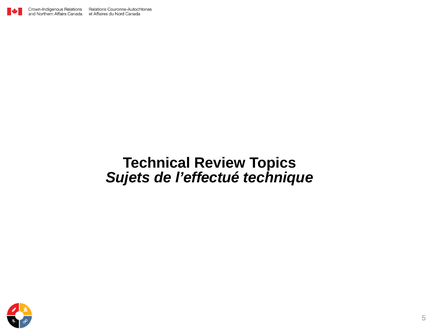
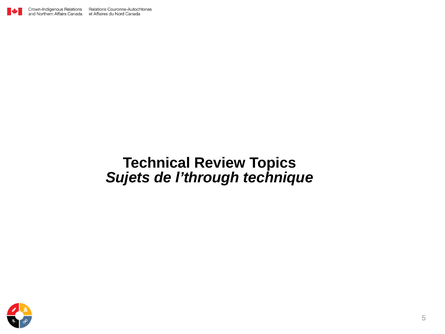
l’effectué: l’effectué -> l’through
